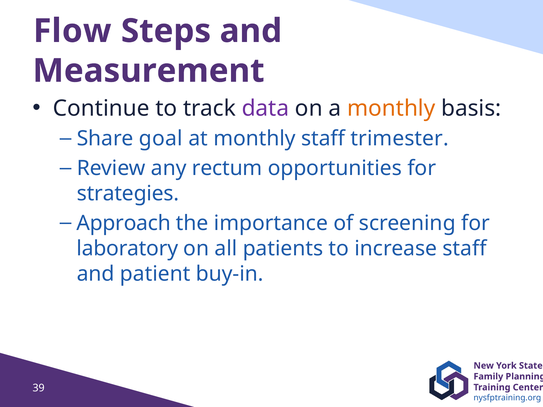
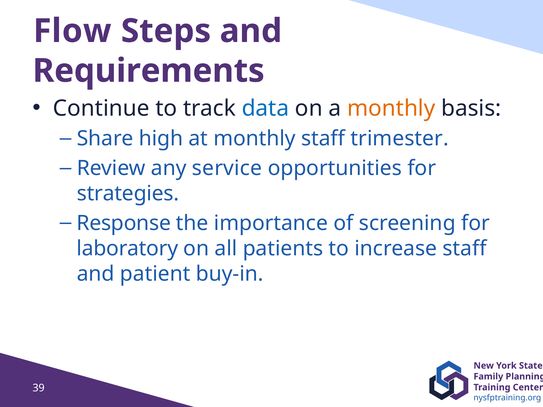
Measurement: Measurement -> Requirements
data colour: purple -> blue
goal: goal -> high
rectum: rectum -> service
Approach: Approach -> Response
